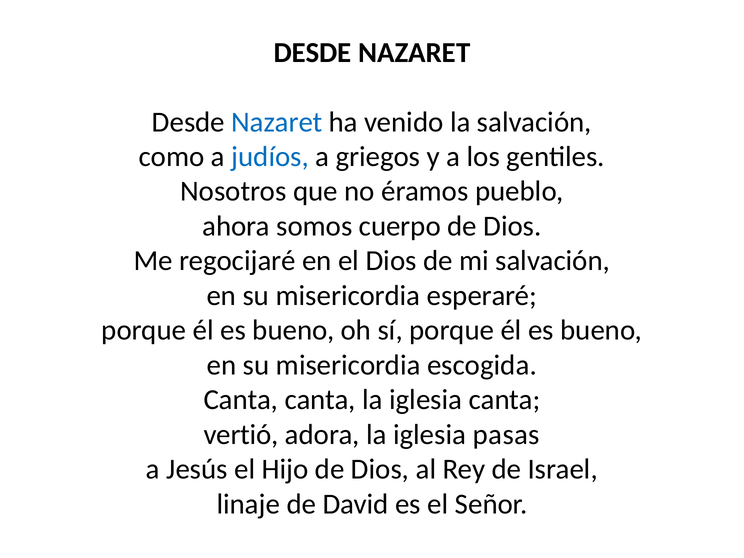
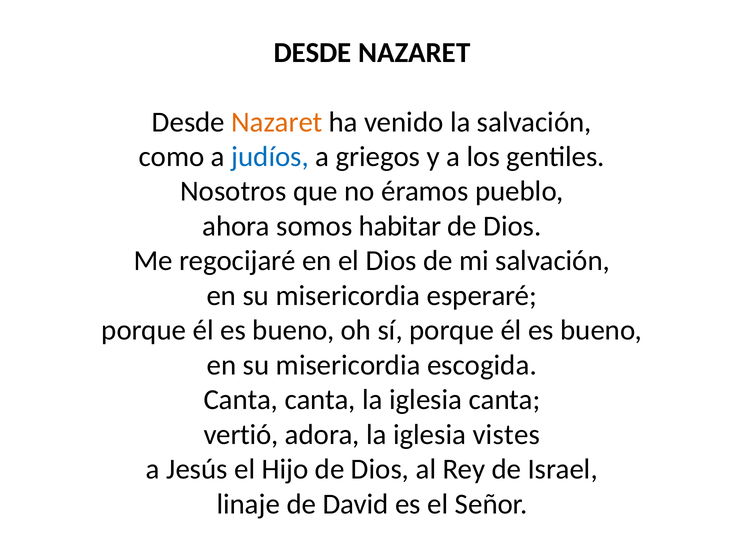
Nazaret at (277, 122) colour: blue -> orange
cuerpo: cuerpo -> habitar
pasas: pasas -> vistes
